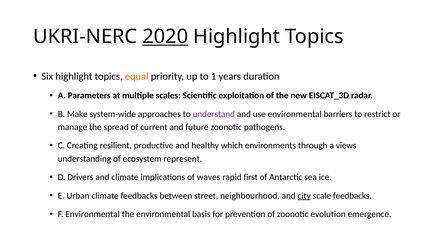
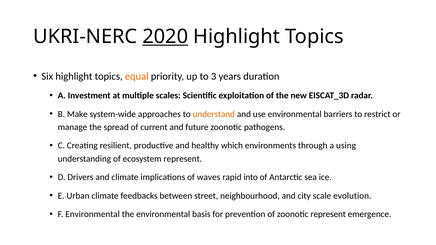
1: 1 -> 3
Parameters: Parameters -> Investment
understand colour: purple -> orange
views: views -> using
first: first -> into
city underline: present -> none
scale feedbacks: feedbacks -> evolution
zoonotic evolution: evolution -> represent
